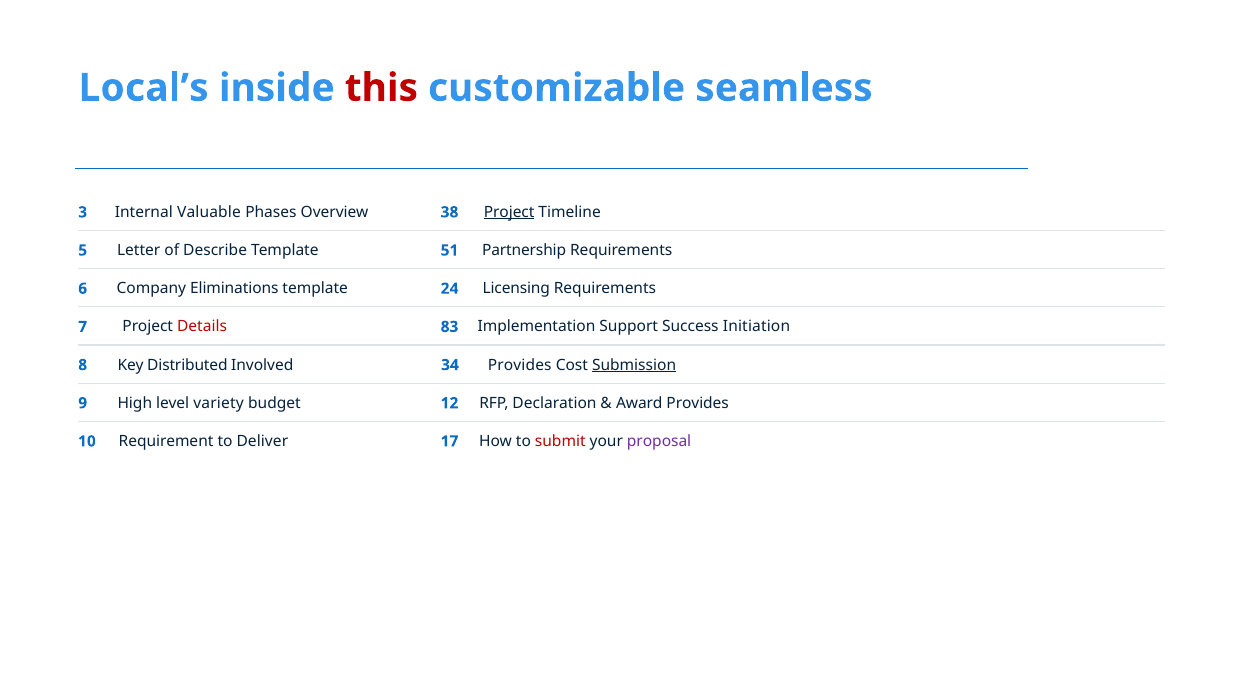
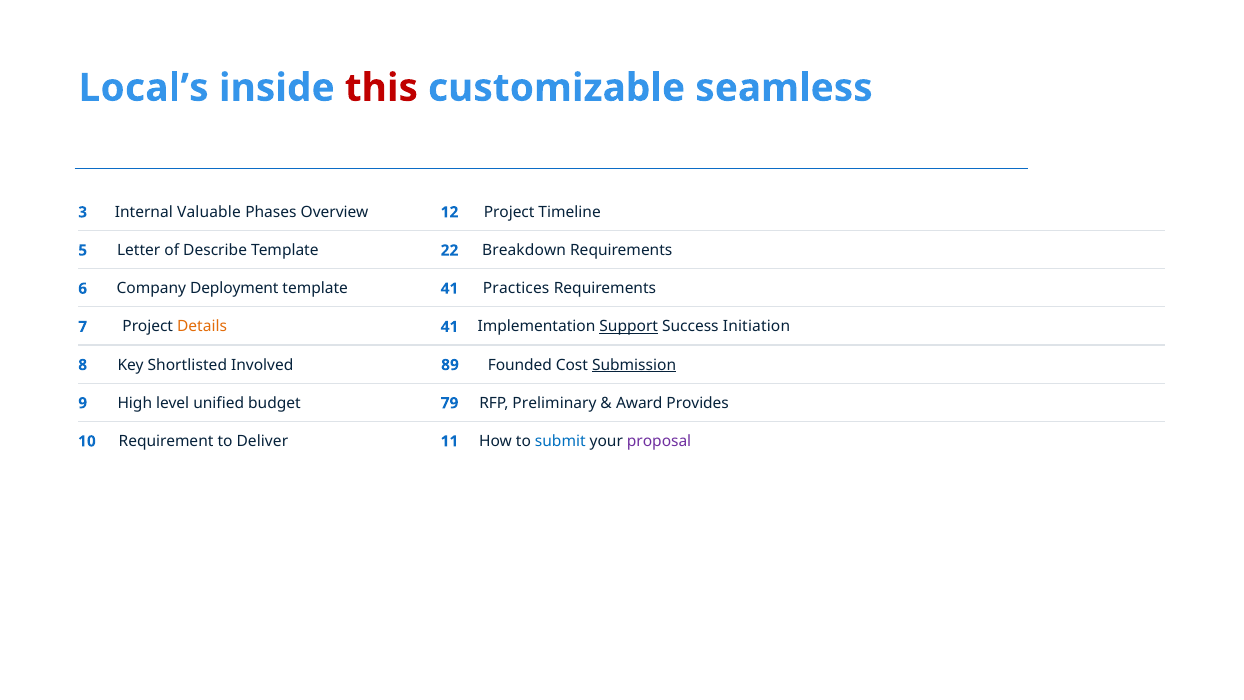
Project at (509, 212) underline: present -> none
38: 38 -> 12
Partnership: Partnership -> Breakdown
51: 51 -> 22
Eliminations: Eliminations -> Deployment
Licensing: Licensing -> Practices
6 24: 24 -> 41
Details colour: red -> orange
Support underline: none -> present
7 83: 83 -> 41
Distributed: Distributed -> Shortlisted
Involved Provides: Provides -> Founded
34: 34 -> 89
variety: variety -> unified
Declaration: Declaration -> Preliminary
12: 12 -> 79
submit colour: red -> blue
17: 17 -> 11
